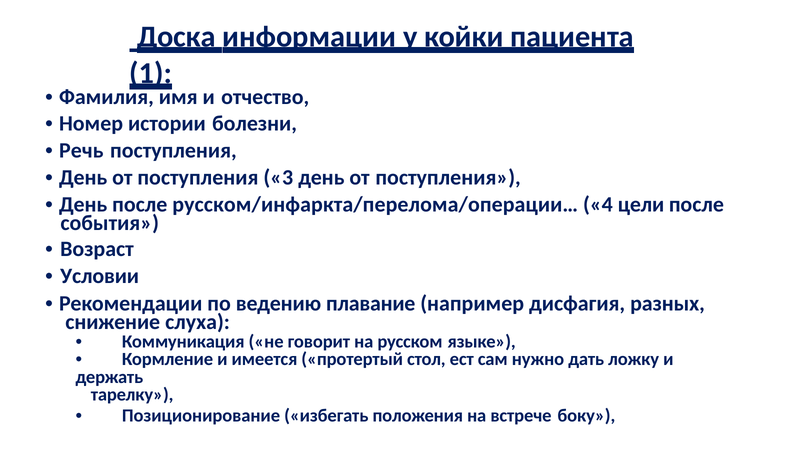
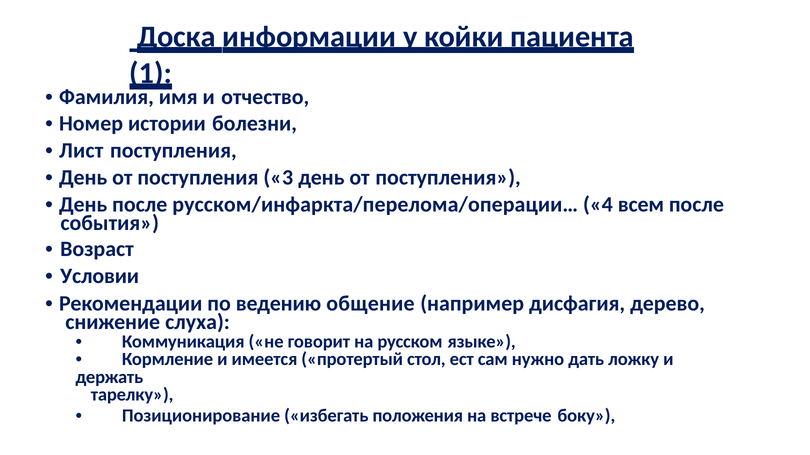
Речь: Речь -> Лист
цели: цели -> всем
плавание: плавание -> общение
разных: разных -> дерево
